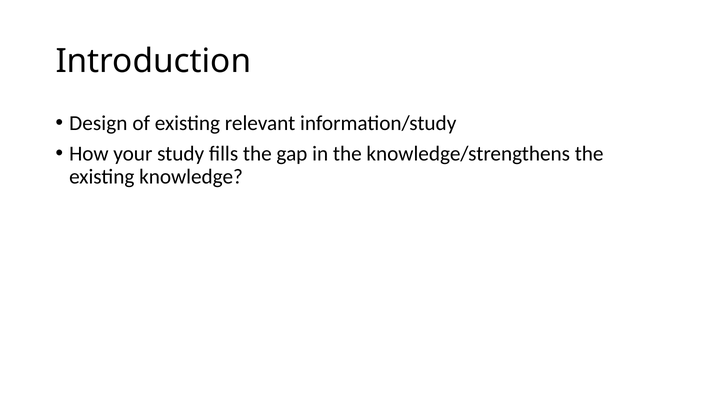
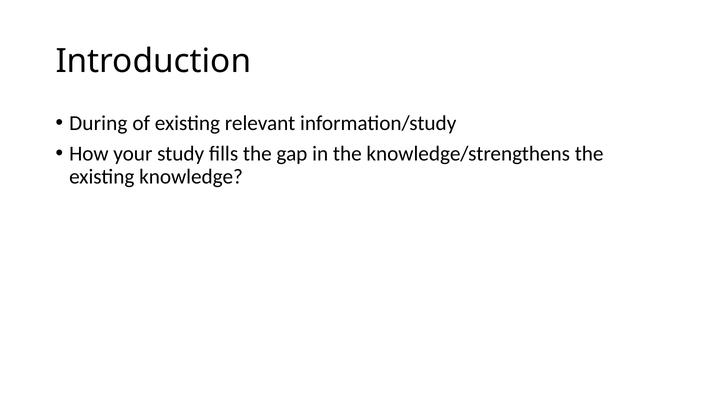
Design: Design -> During
